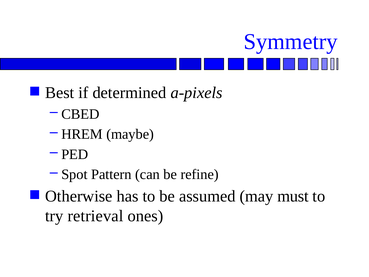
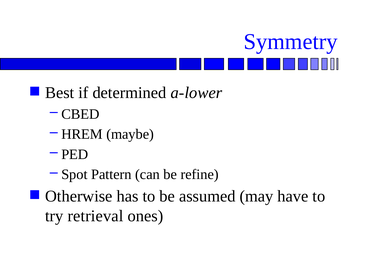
a-pixels: a-pixels -> a-lower
must: must -> have
